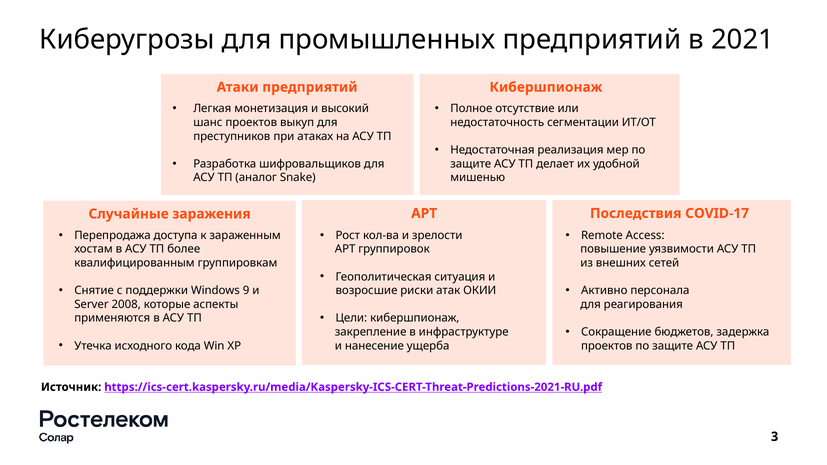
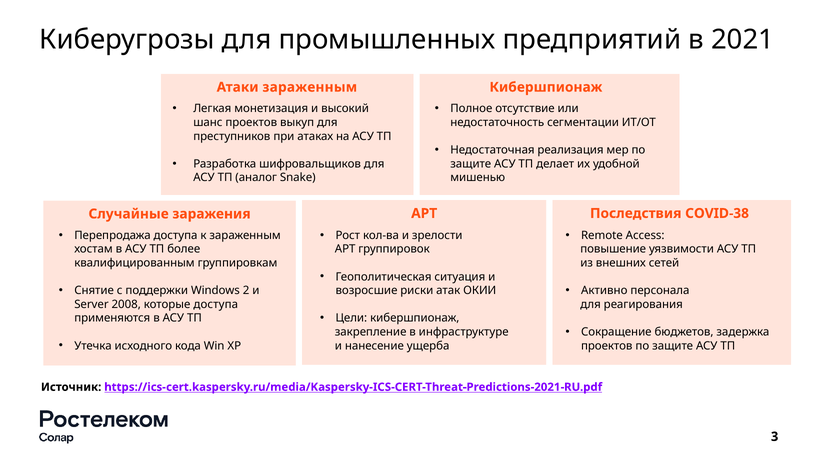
Атаки предприятий: предприятий -> зараженным
COVID-17: COVID-17 -> COVID-38
9: 9 -> 2
которые аспекты: аспекты -> доступа
